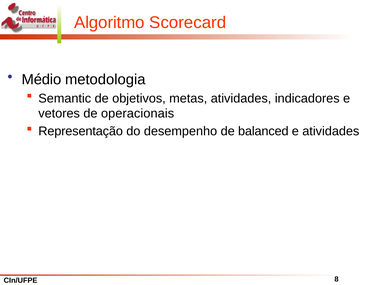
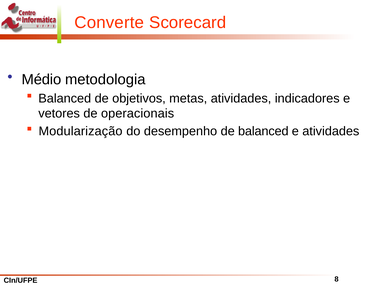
Algoritmo: Algoritmo -> Converte
Semantic at (65, 98): Semantic -> Balanced
Representação: Representação -> Modularização
